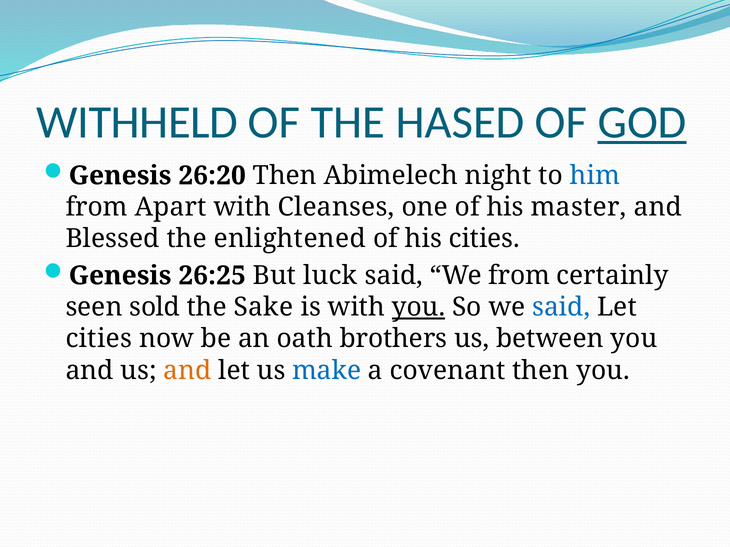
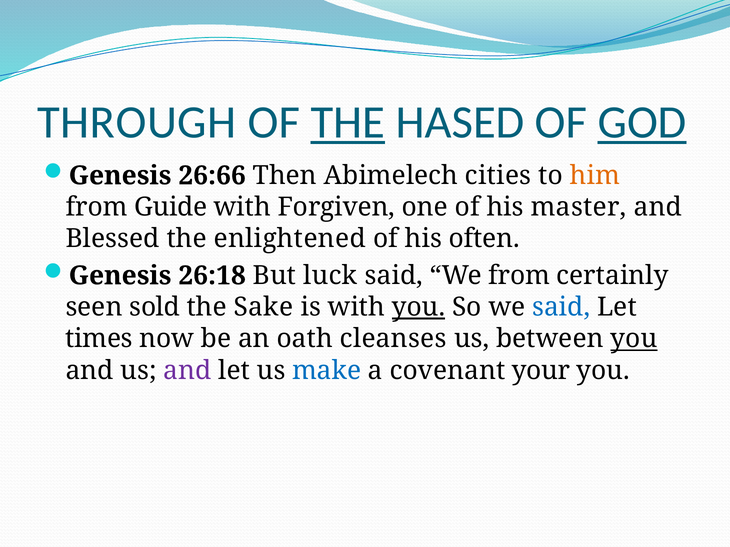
WITHHELD: WITHHELD -> THROUGH
THE at (348, 123) underline: none -> present
26:20: 26:20 -> 26:66
night: night -> cities
him colour: blue -> orange
Apart: Apart -> Guide
Cleanses: Cleanses -> Forgiven
his cities: cities -> often
26:25: 26:25 -> 26:18
cities at (99, 339): cities -> times
brothers: brothers -> cleanses
you at (634, 339) underline: none -> present
and at (187, 371) colour: orange -> purple
covenant then: then -> your
